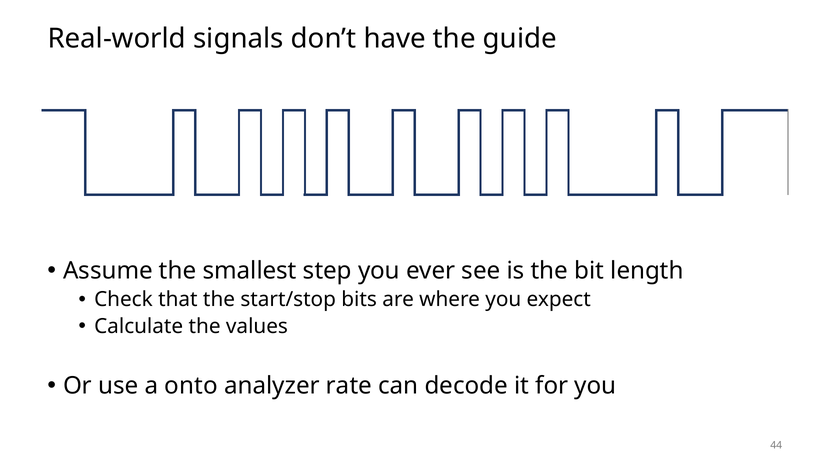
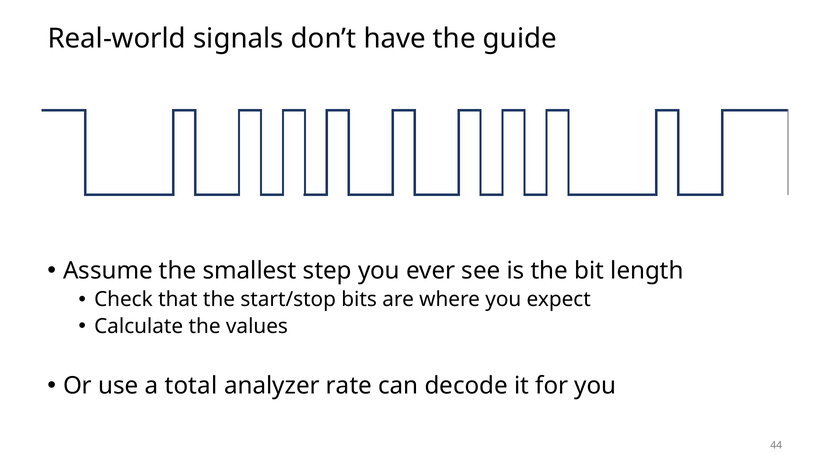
onto: onto -> total
